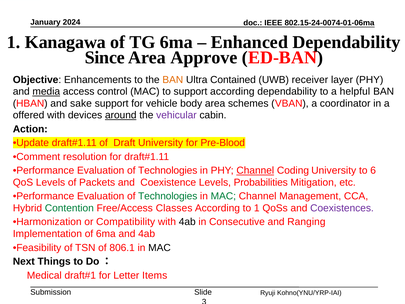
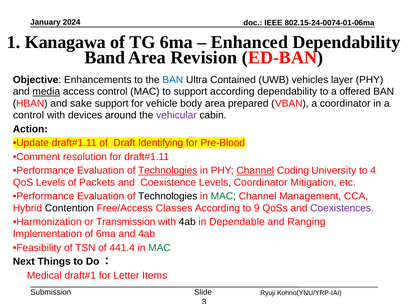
Since: Since -> Band
Approve: Approve -> Revision
BAN at (173, 80) colour: orange -> blue
receiver: receiver -> vehicles
helpful: helpful -> offered
schemes: schemes -> prepared
offered at (29, 115): offered -> control
around underline: present -> none
Draft University: University -> Identifying
Technologies at (168, 170) underline: none -> present
6: 6 -> 4
Levels Probabilities: Probabilities -> Coordinator
Technologies at (168, 196) colour: green -> black
Contention colour: green -> black
to 1: 1 -> 9
Compatibility: Compatibility -> Transmission
Consecutive: Consecutive -> Dependable
806.1: 806.1 -> 441.4
MAC at (159, 247) colour: black -> green
